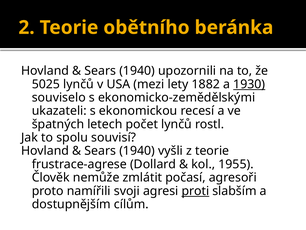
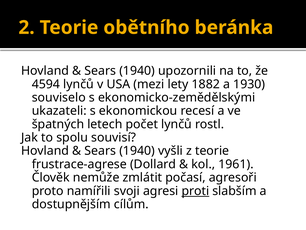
5025: 5025 -> 4594
1930 underline: present -> none
1955: 1955 -> 1961
